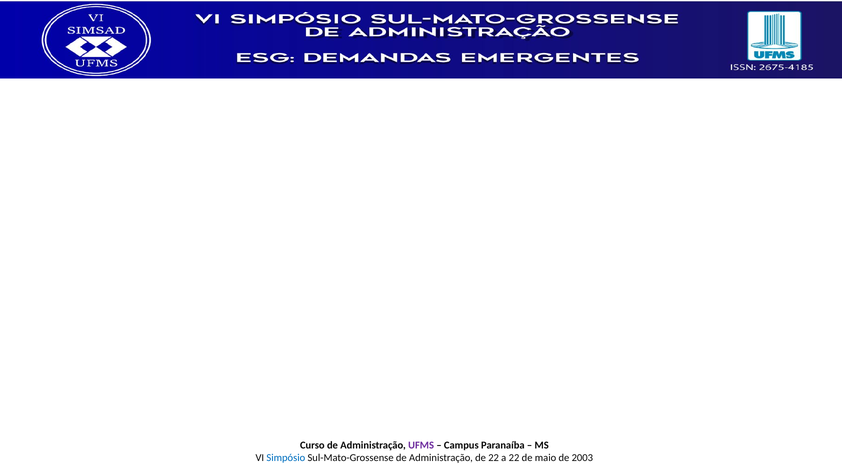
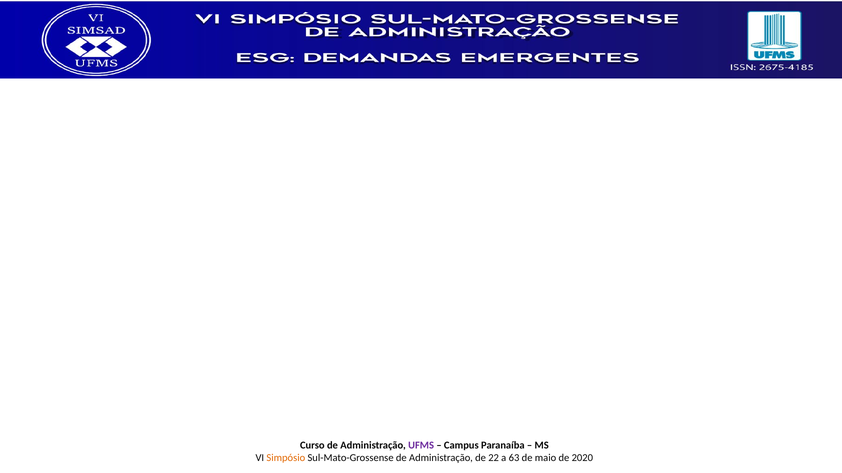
Simpósio colour: blue -> orange
a 22: 22 -> 63
2003: 2003 -> 2020
